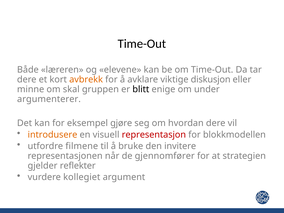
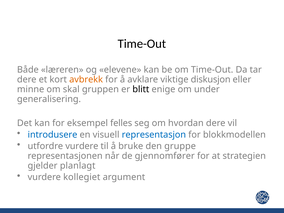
argumenterer: argumenterer -> generalisering
gjøre: gjøre -> felles
introdusere colour: orange -> blue
representasjon colour: red -> blue
utfordre filmene: filmene -> vurdere
invitere: invitere -> gruppe
reflekter: reflekter -> planlagt
